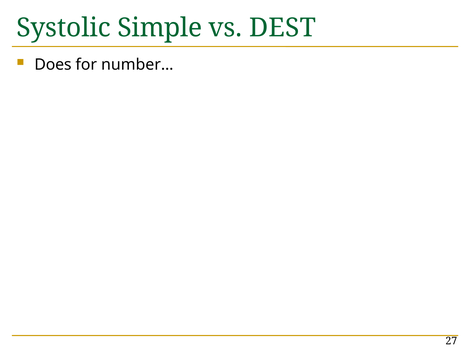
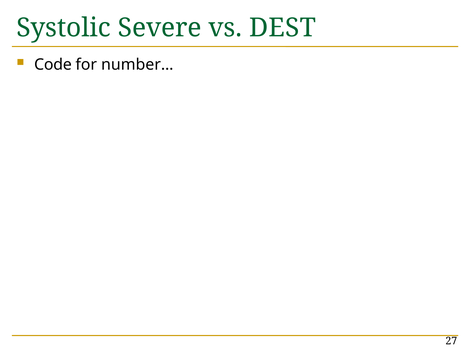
Simple: Simple -> Severe
Does: Does -> Code
